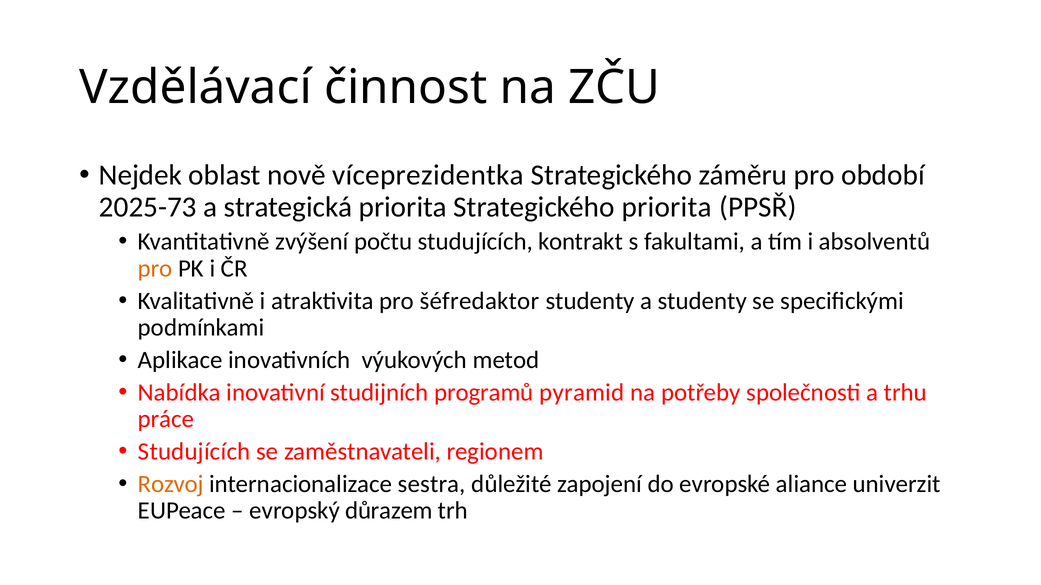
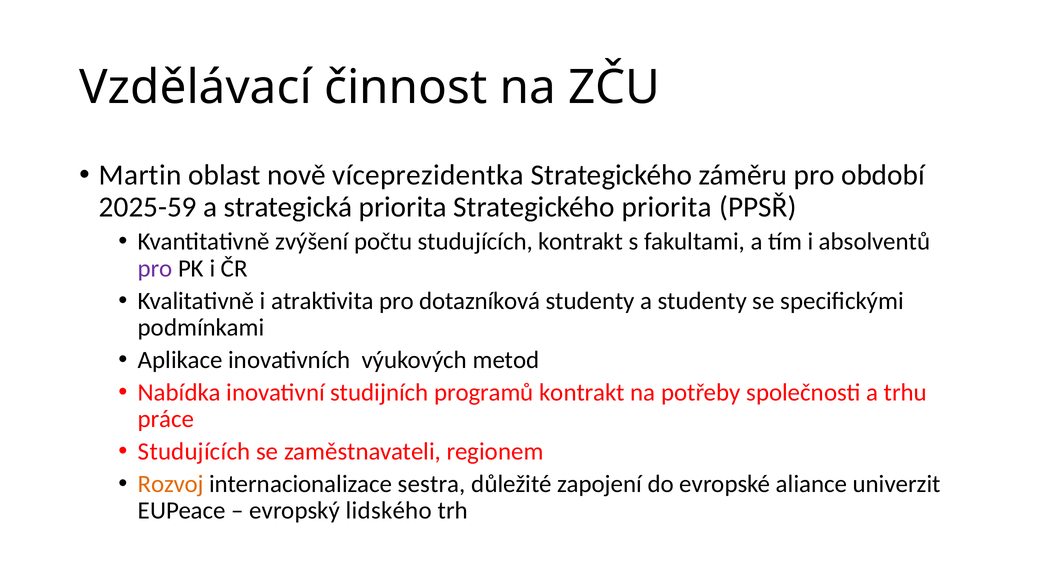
Nejdek: Nejdek -> Martin
2025-73: 2025-73 -> 2025-59
pro at (155, 269) colour: orange -> purple
šéfredaktor: šéfredaktor -> dotazníková
programů pyramid: pyramid -> kontrakt
důrazem: důrazem -> lidského
